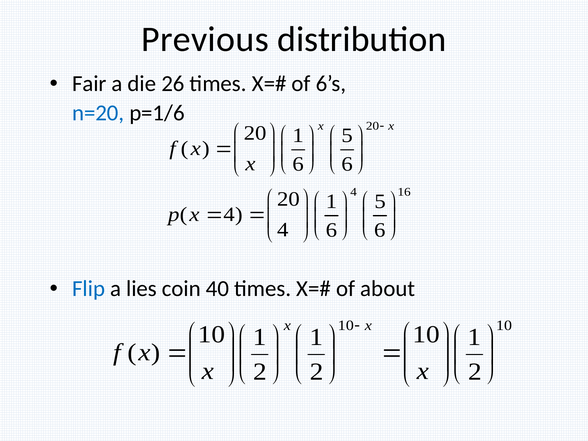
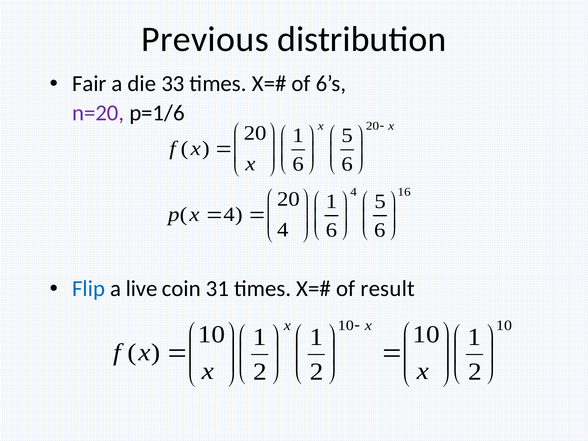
26: 26 -> 33
n=20 colour: blue -> purple
lies: lies -> live
40: 40 -> 31
about: about -> result
